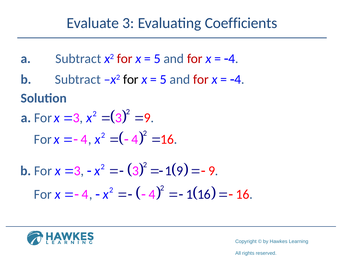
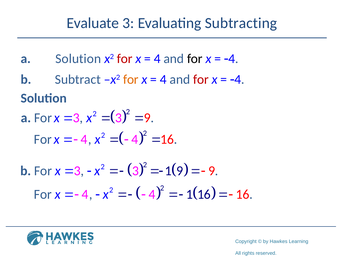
Coefficients: Coefficients -> Subtracting
a Subtract: Subtract -> Solution
5 at (157, 59): 5 -> 4
for at (195, 59) colour: red -> black
for at (131, 79) colour: black -> orange
5 at (163, 79): 5 -> 4
